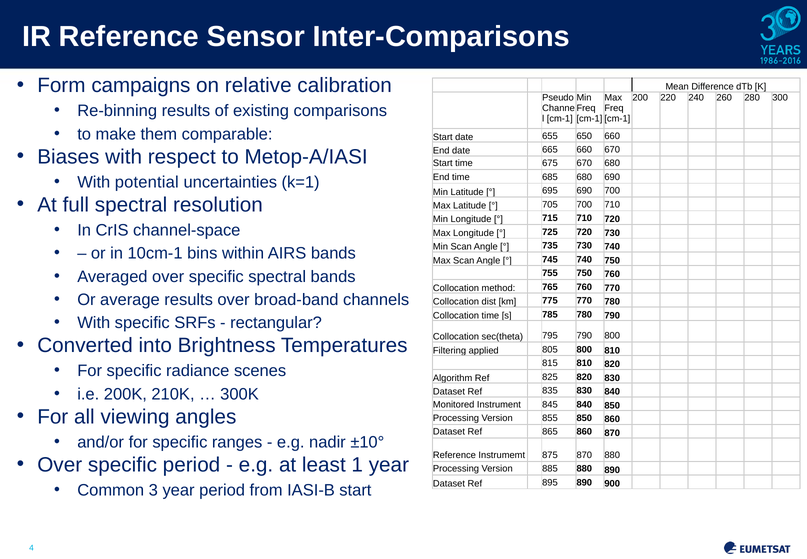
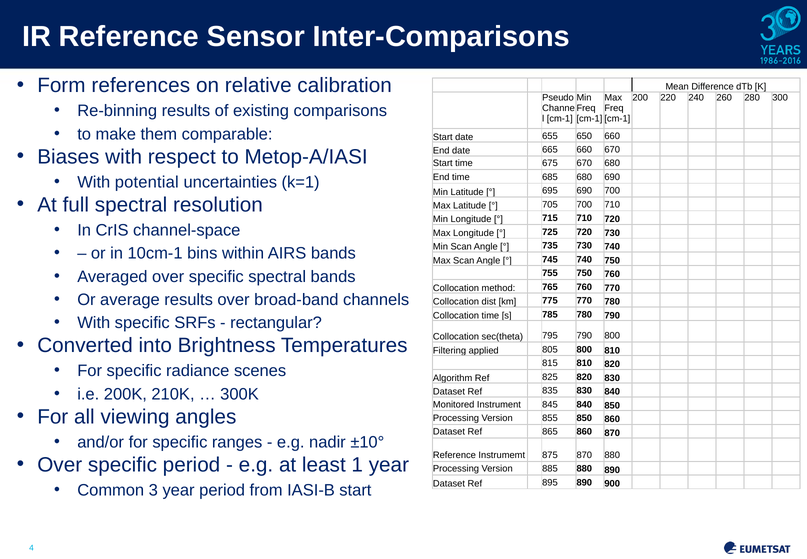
campaigns: campaigns -> references
